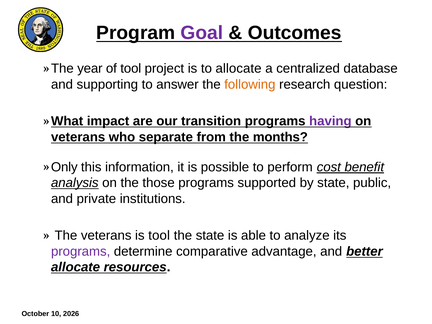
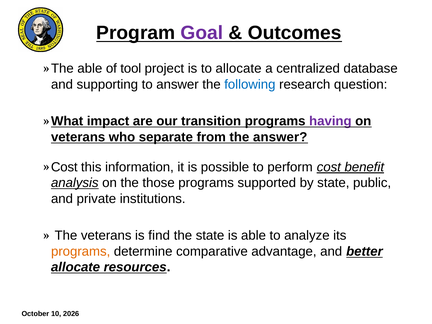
The year: year -> able
following colour: orange -> blue
the months: months -> answer
Only at (64, 167): Only -> Cost
is tool: tool -> find
programs at (81, 251) colour: purple -> orange
